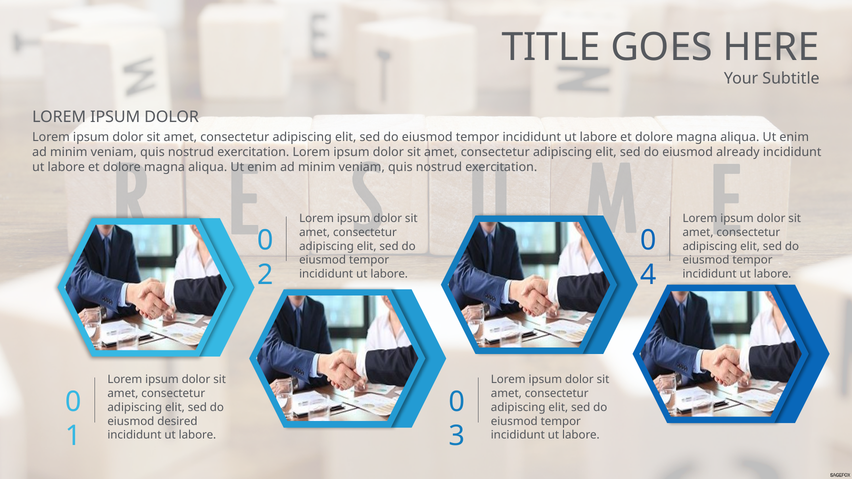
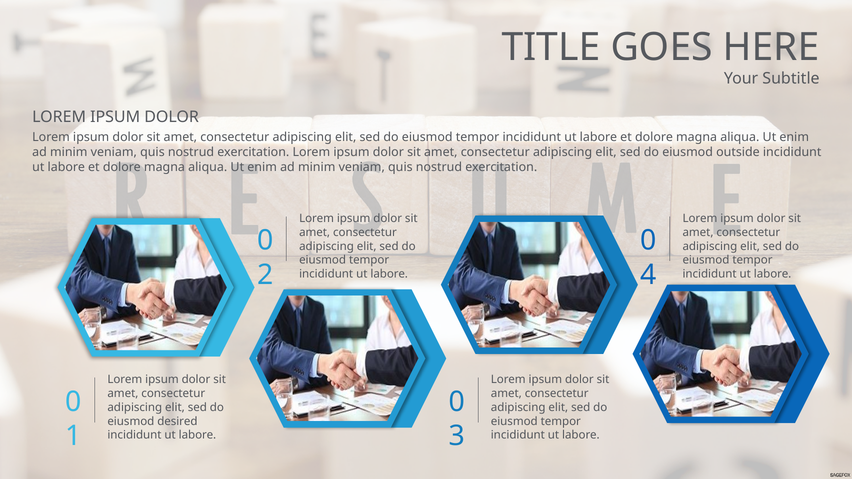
already: already -> outside
